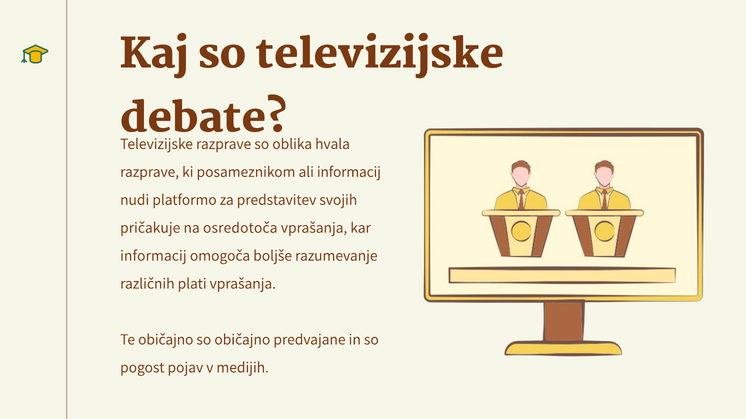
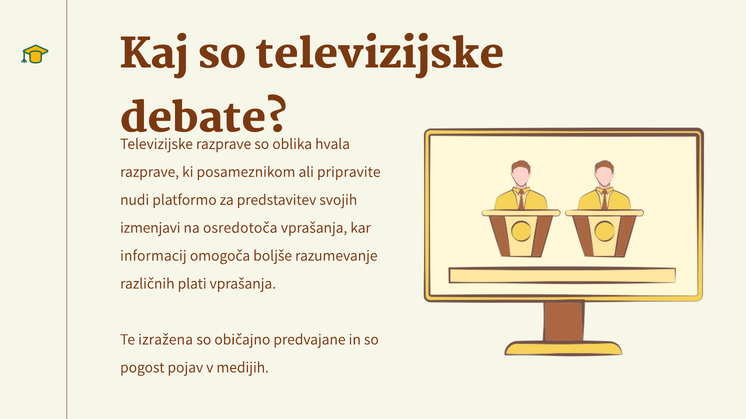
ali informacij: informacij -> pripravite
pričakuje: pričakuje -> izmenjavi
Te običajno: običajno -> izražena
